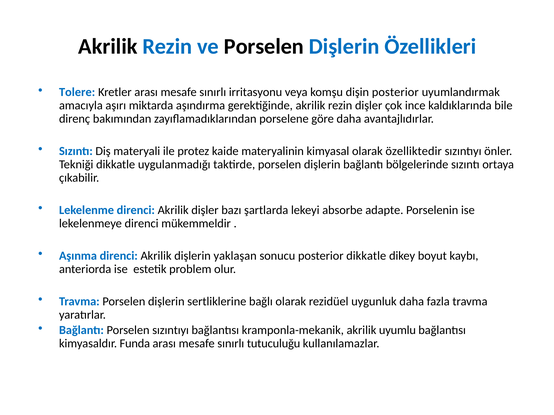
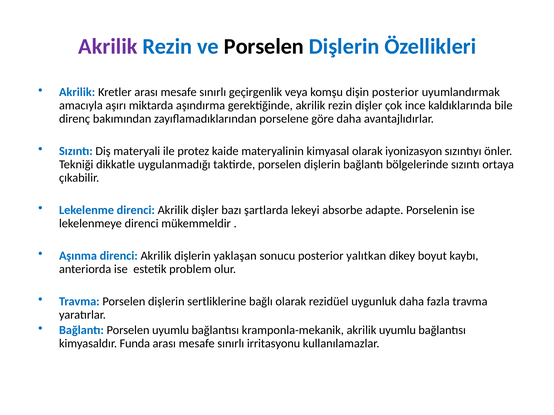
Akrilik at (108, 47) colour: black -> purple
Tolere at (77, 92): Tolere -> Akrilik
irritasyonu: irritasyonu -> geçirgenlik
özelliktedir: özelliktedir -> iyonizasyon
posterior dikkatle: dikkatle -> yalıtkan
Porselen sızıntıyı: sızıntıyı -> uyumlu
tutuculuğu: tutuculuğu -> irritasyonu
